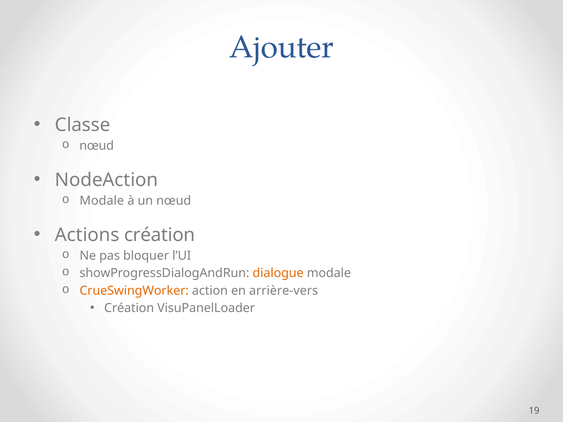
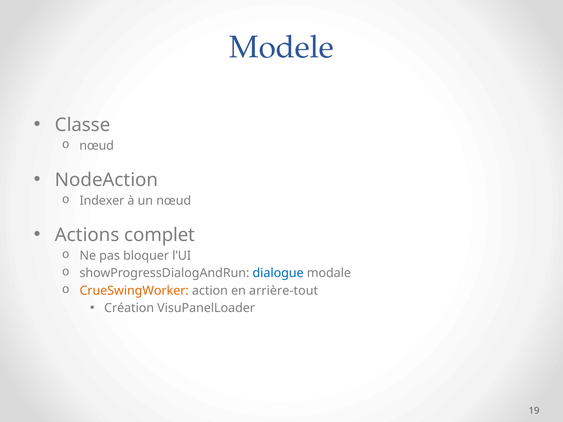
Ajouter: Ajouter -> Modele
Modale at (102, 201): Modale -> Indexer
Actions création: création -> complet
dialogue colour: orange -> blue
arrière-vers: arrière-vers -> arrière-tout
